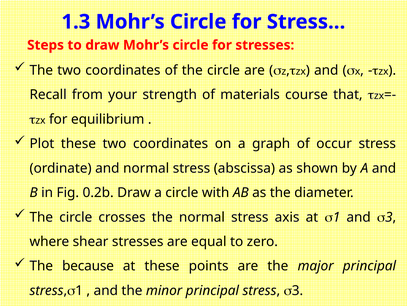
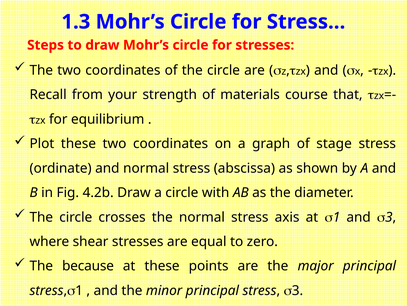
occur: occur -> stage
0.2b: 0.2b -> 4.2b
